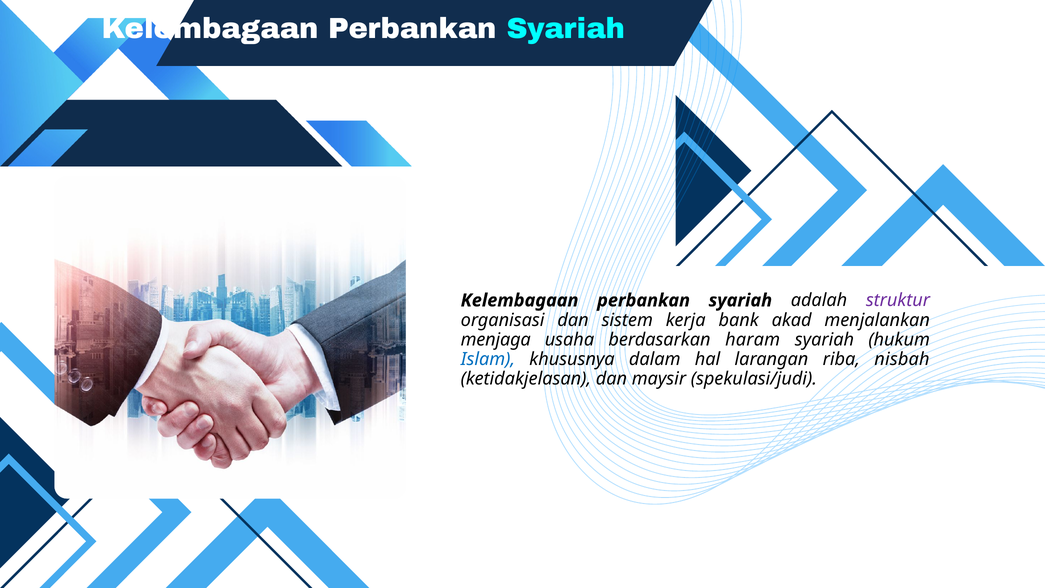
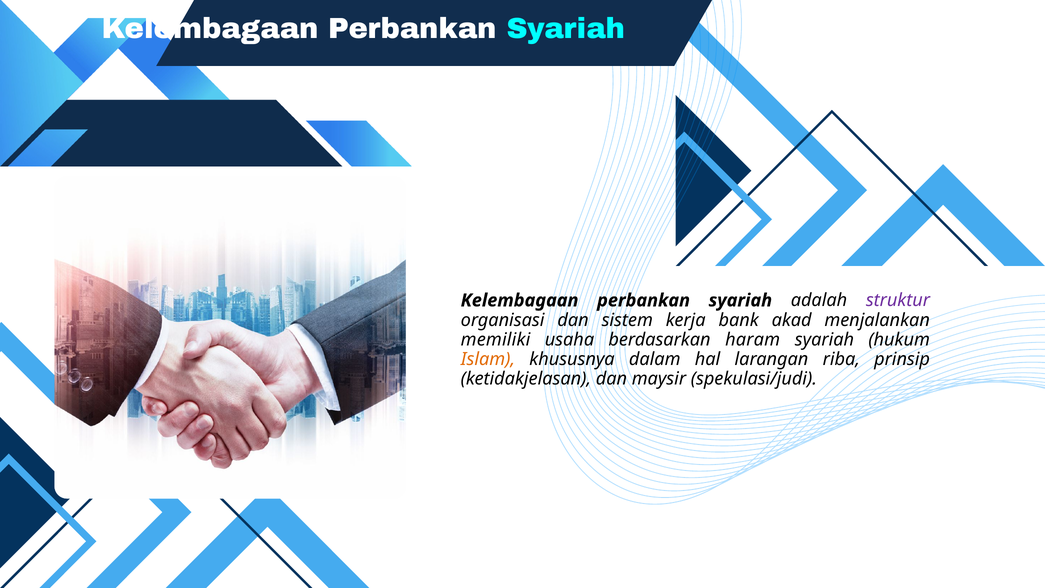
menjaga: menjaga -> memiliki
Islam colour: blue -> orange
nisbah: nisbah -> prinsip
